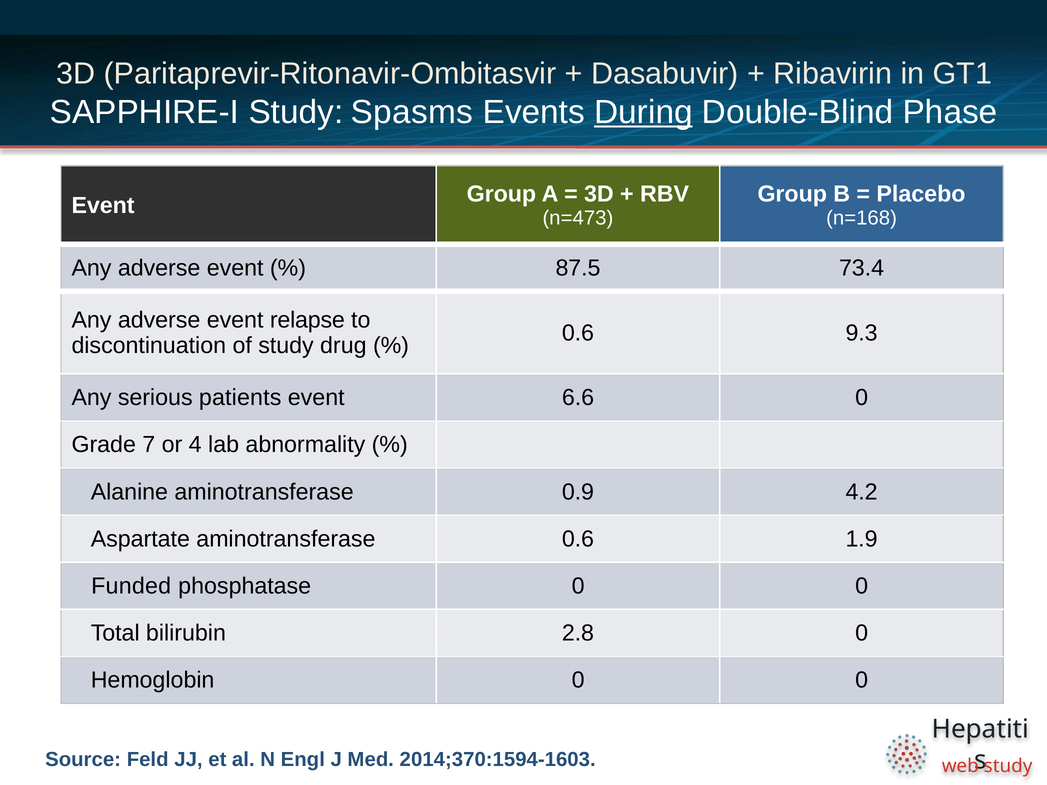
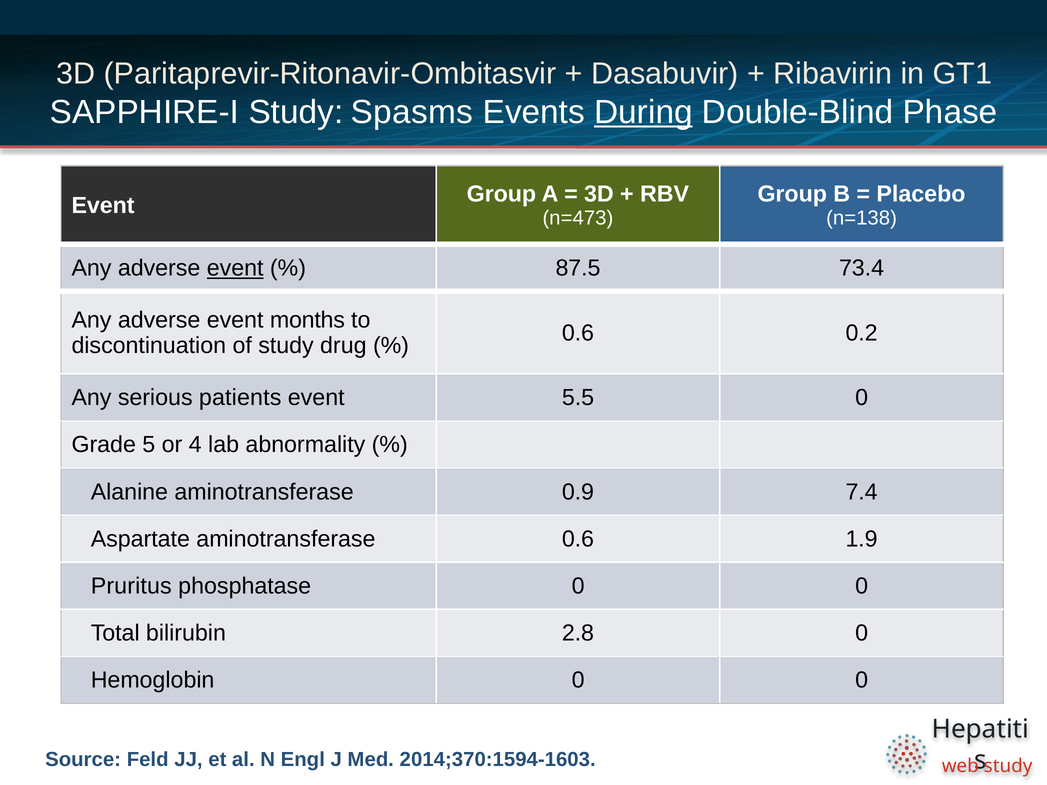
n=168: n=168 -> n=138
event at (235, 268) underline: none -> present
relapse: relapse -> months
9.3: 9.3 -> 0.2
6.6: 6.6 -> 5.5
7: 7 -> 5
4.2: 4.2 -> 7.4
Funded: Funded -> Pruritus
